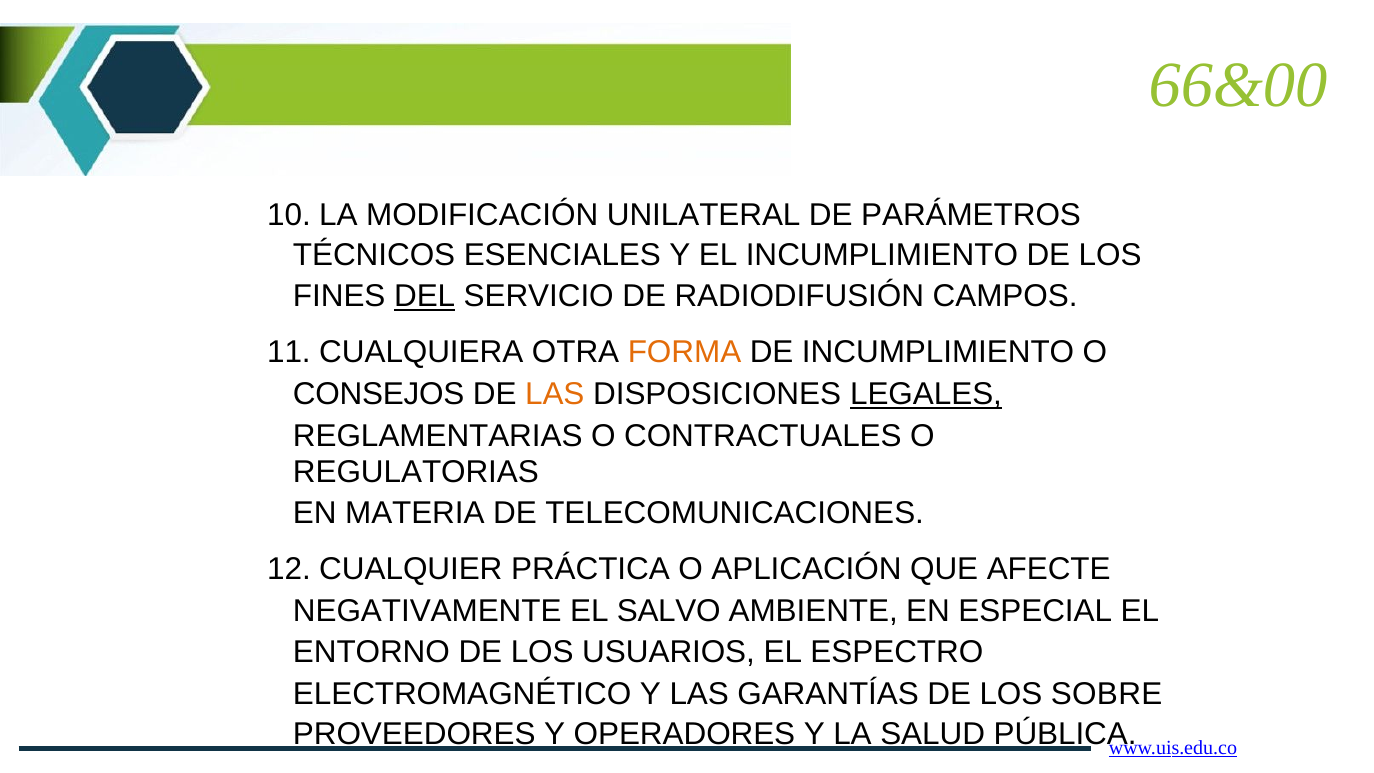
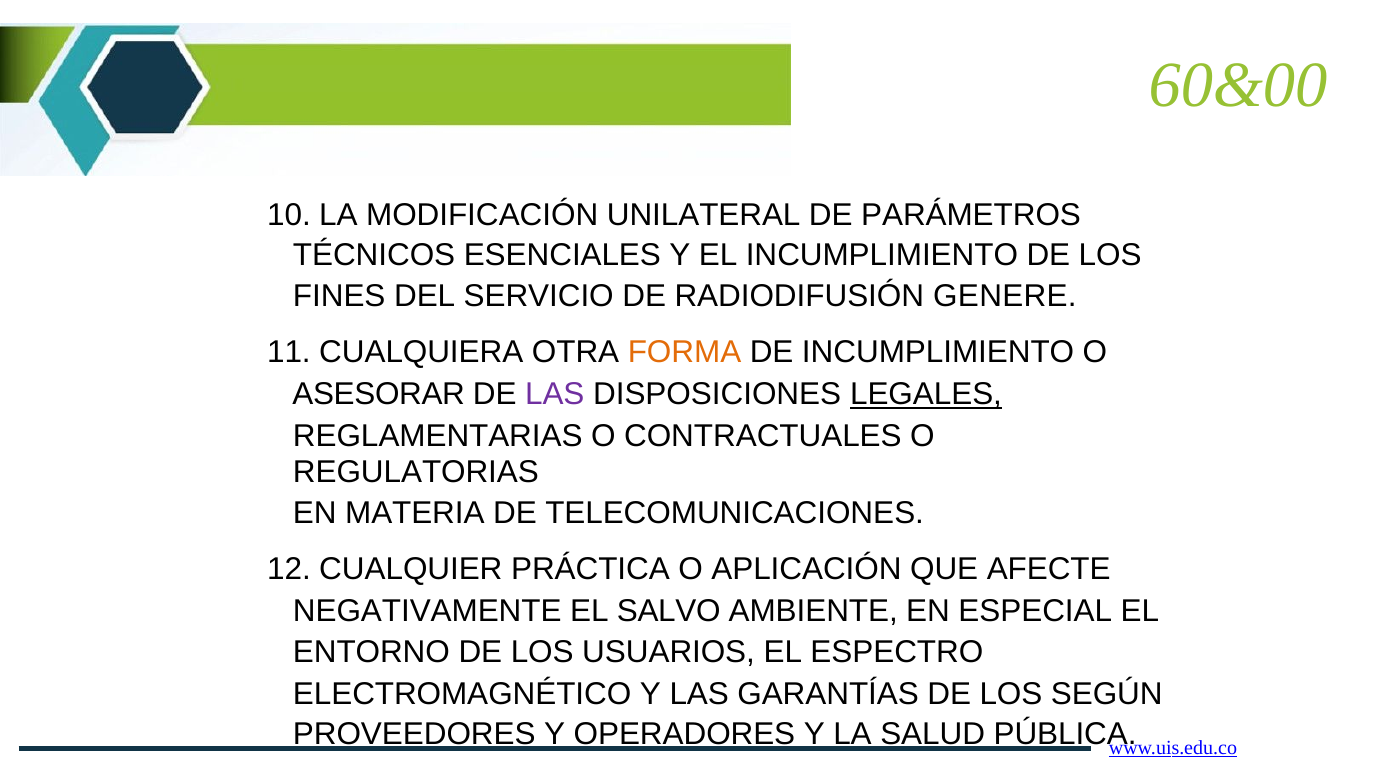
66&00: 66&00 -> 60&00
DEL underline: present -> none
CAMPOS: CAMPOS -> GENERE
CONSEJOS: CONSEJOS -> ASESORAR
LAS at (555, 394) colour: orange -> purple
SOBRE: SOBRE -> SEGÚN
